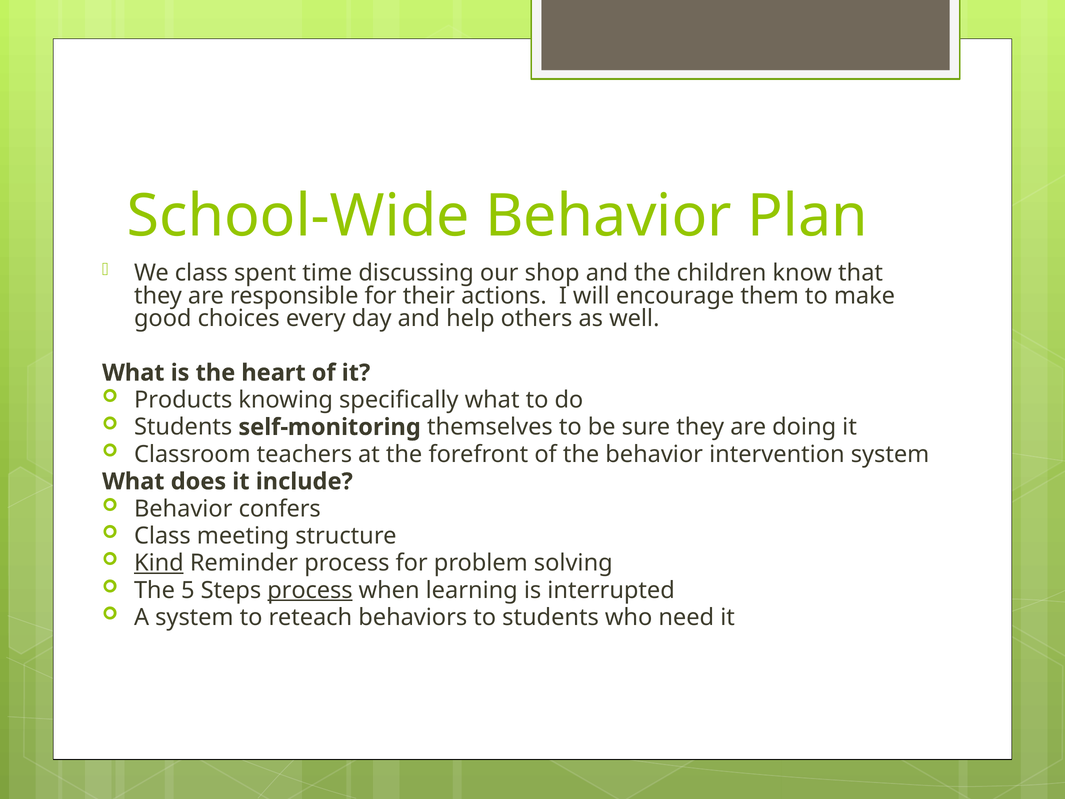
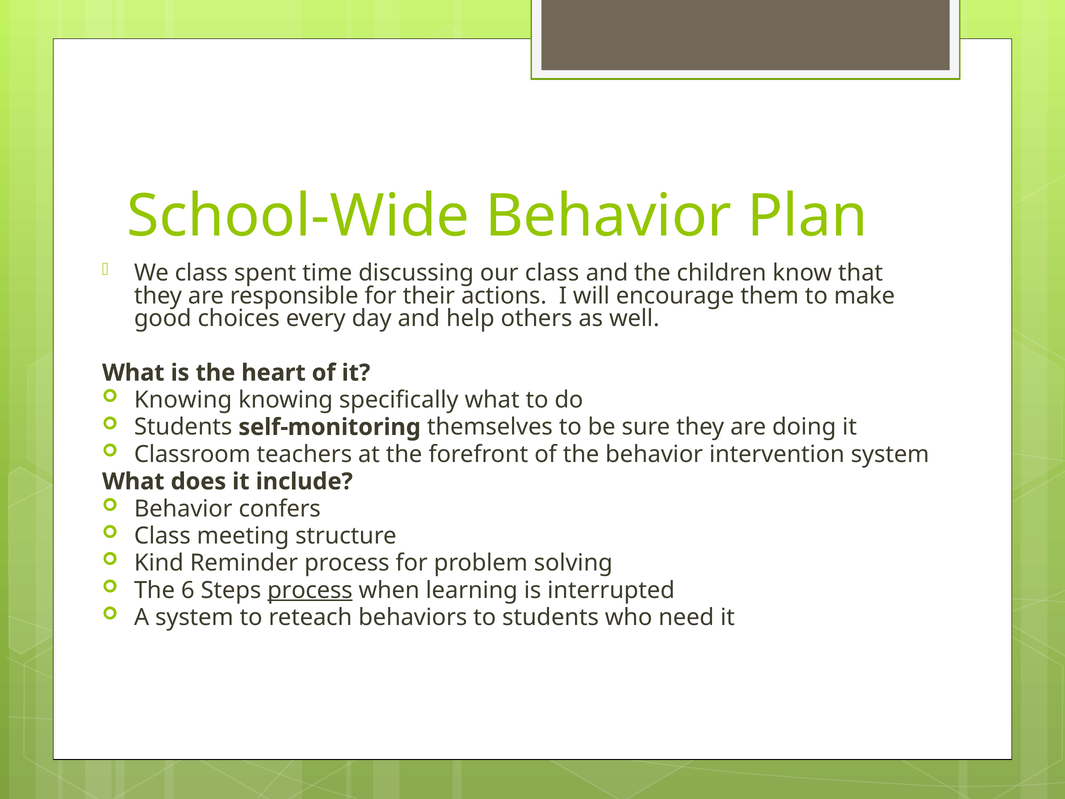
our shop: shop -> class
Products at (183, 400): Products -> Knowing
Kind underline: present -> none
5: 5 -> 6
